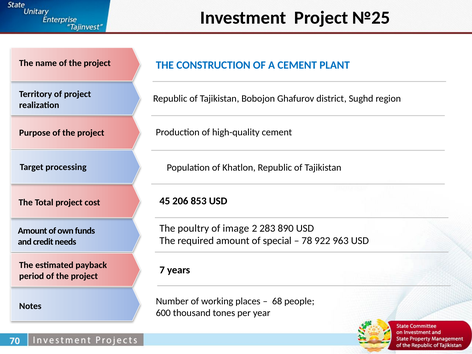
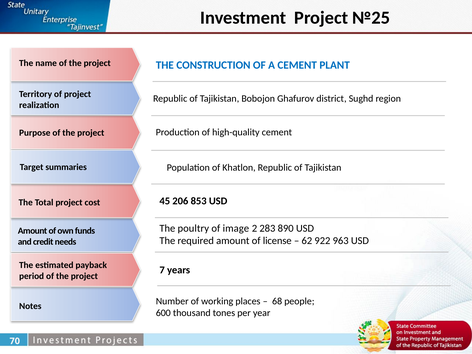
processing: processing -> summaries
special: special -> license
78: 78 -> 62
